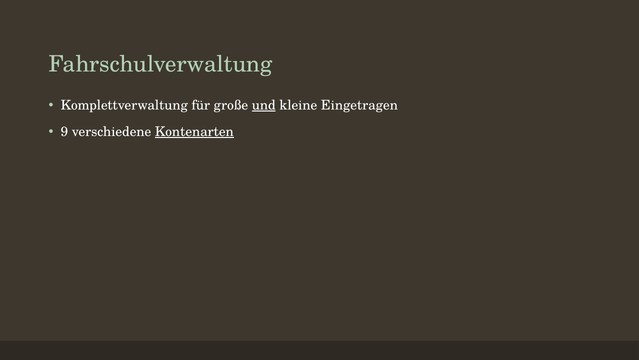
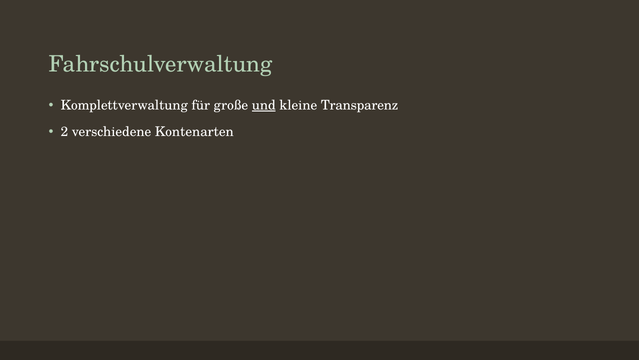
Eingetragen: Eingetragen -> Transparenz
9: 9 -> 2
Kontenarten underline: present -> none
